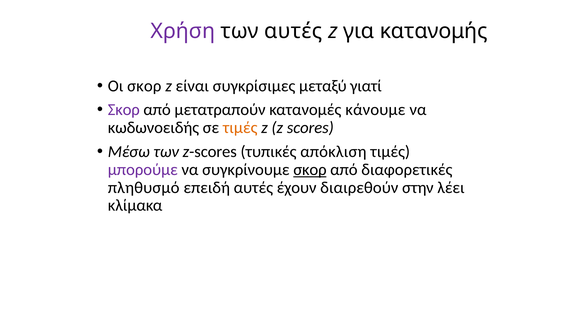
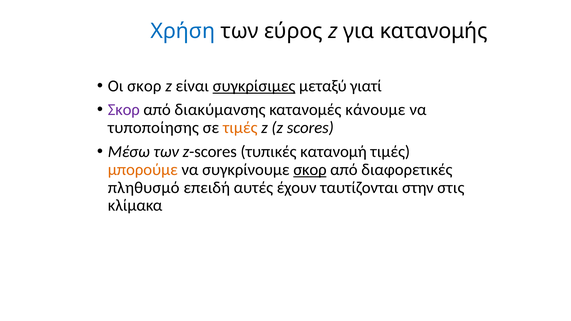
Χρήση colour: purple -> blue
των αυτές: αυτές -> εύρος
συγκρίσιμες underline: none -> present
μετατραπούν: μετατραπούν -> διακύμανσης
κωδωνοειδής: κωδωνοειδής -> τυποποίησης
απόκλιση: απόκλιση -> κατανομή
μπορούμε colour: purple -> orange
διαιρεθούν: διαιρεθούν -> ταυτίζονται
λέει: λέει -> στις
